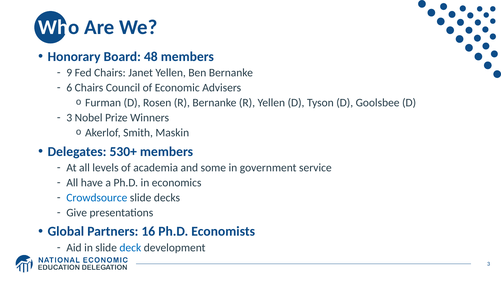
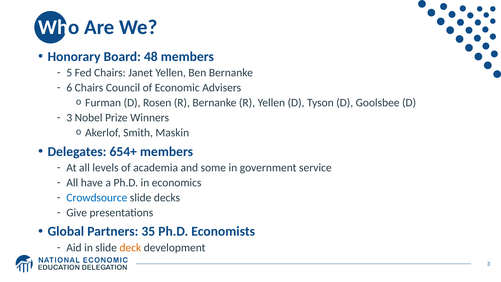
9: 9 -> 5
530+: 530+ -> 654+
16: 16 -> 35
deck colour: blue -> orange
